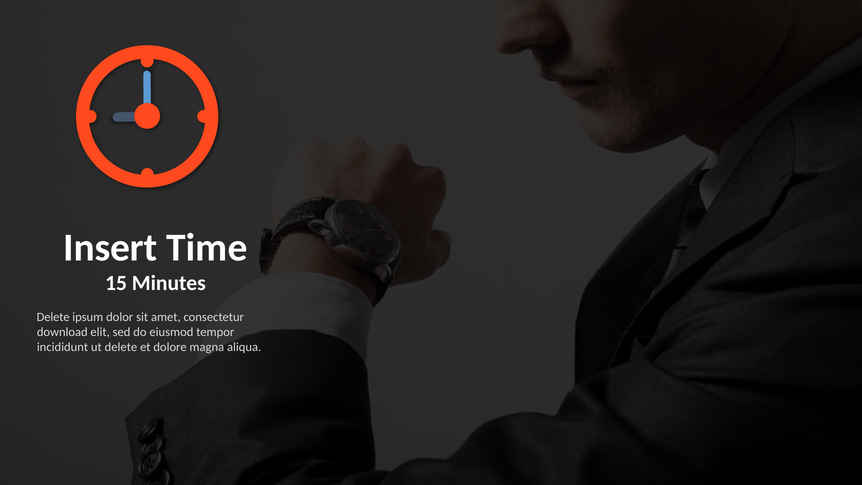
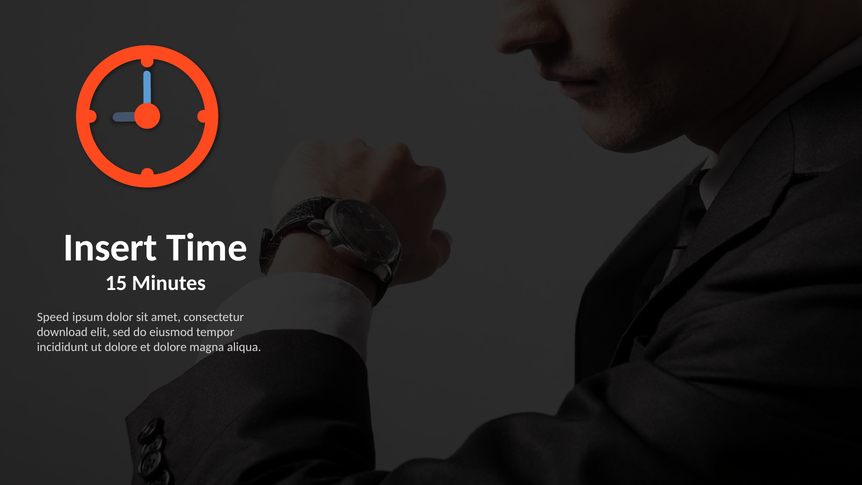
Delete at (53, 317): Delete -> Speed
ut delete: delete -> dolore
